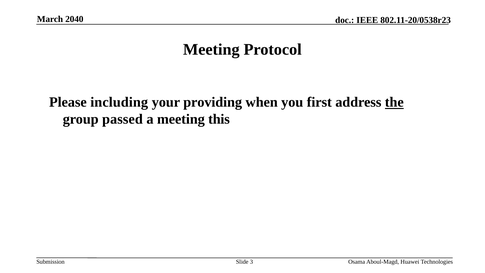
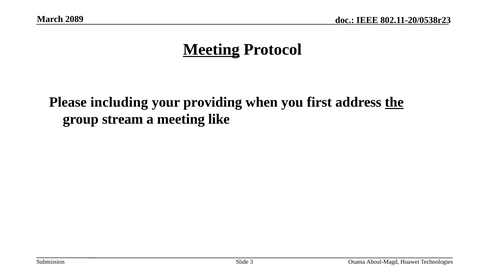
2040: 2040 -> 2089
Meeting at (211, 50) underline: none -> present
passed: passed -> stream
this: this -> like
